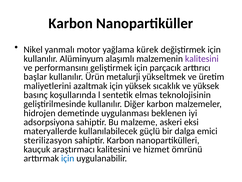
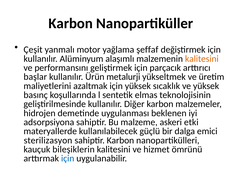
Nikel: Nikel -> Çeşit
kürek: kürek -> şeffaf
kalitesini at (202, 59) colour: purple -> orange
eksi: eksi -> etki
araştırmacı: araştırmacı -> bileşiklerin
